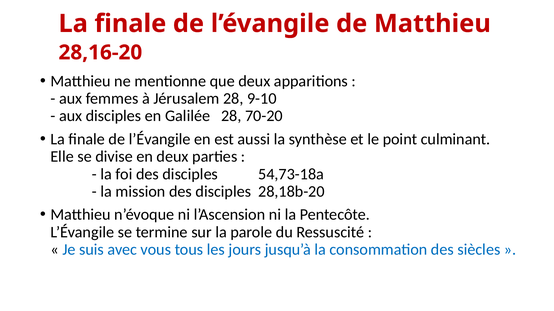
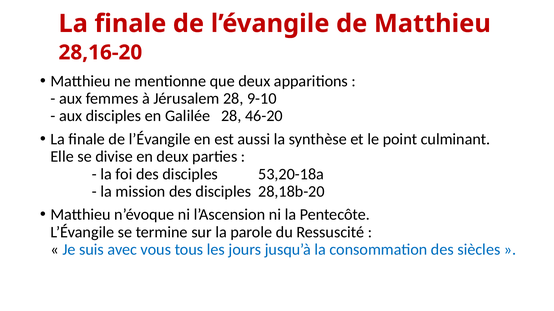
70-20: 70-20 -> 46-20
54,73-18a: 54,73-18a -> 53,20-18a
